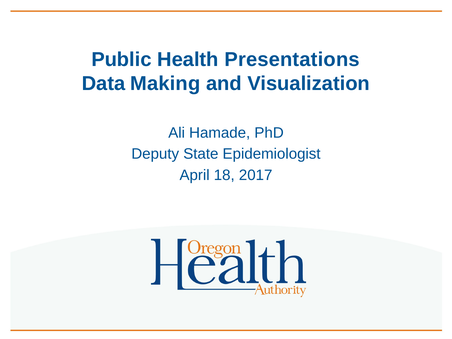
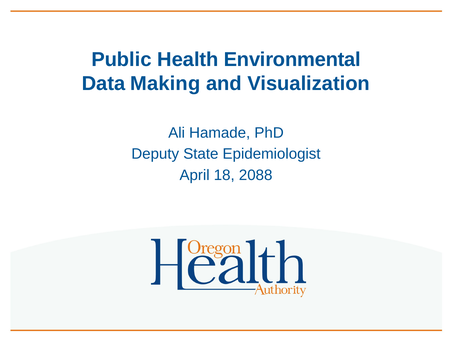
Presentations: Presentations -> Environmental
2017: 2017 -> 2088
